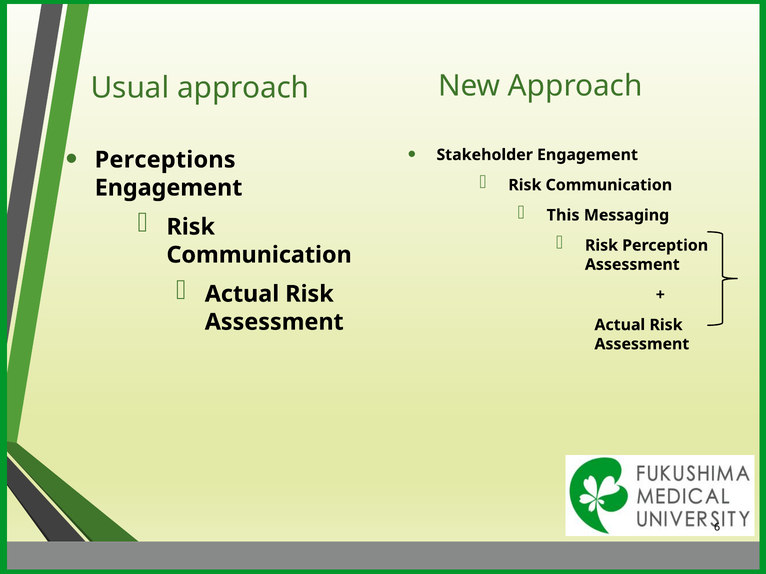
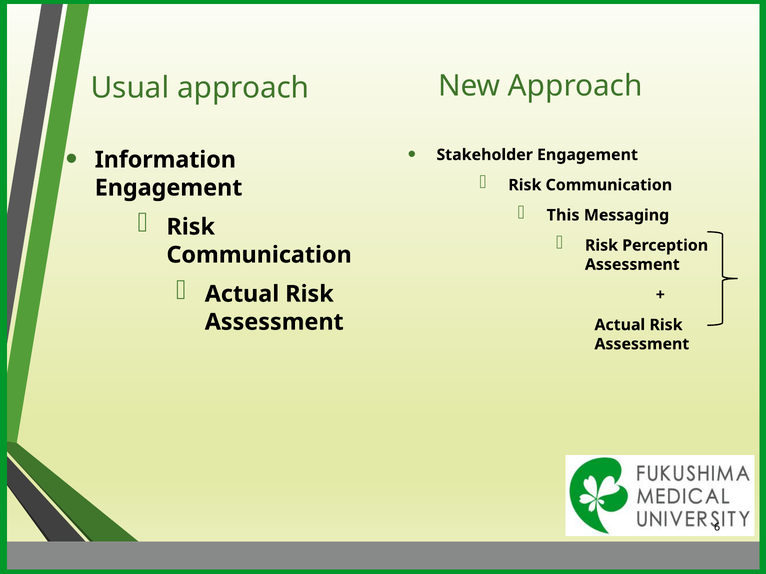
Perceptions: Perceptions -> Information
